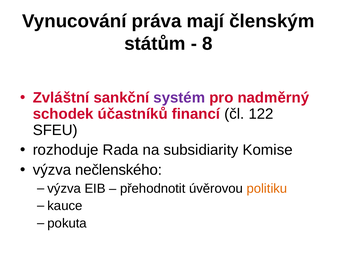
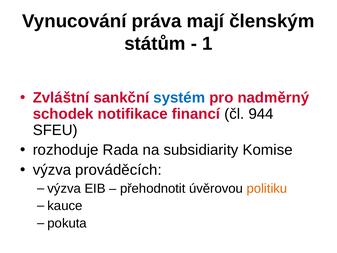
8: 8 -> 1
systém colour: purple -> blue
účastníků: účastníků -> notifikace
122: 122 -> 944
nečlenského: nečlenského -> prováděcích
